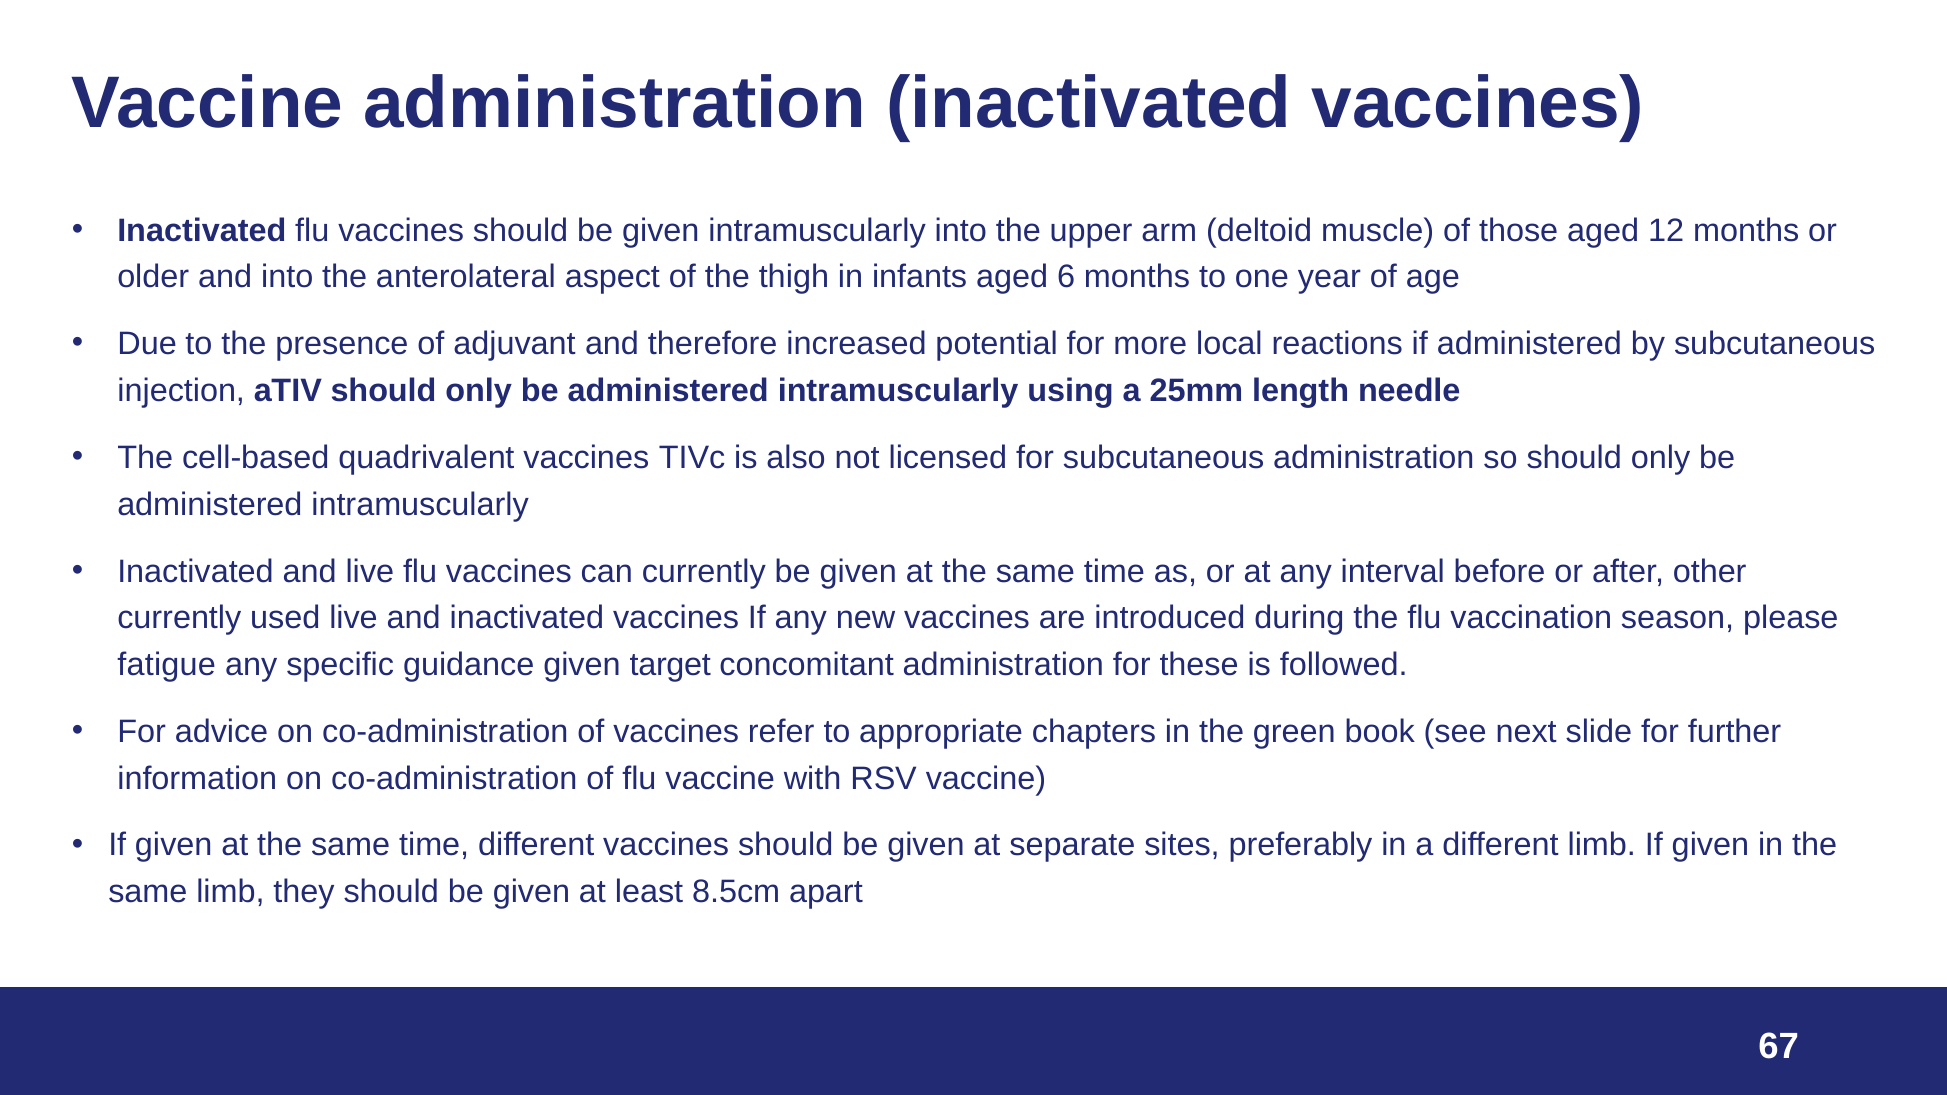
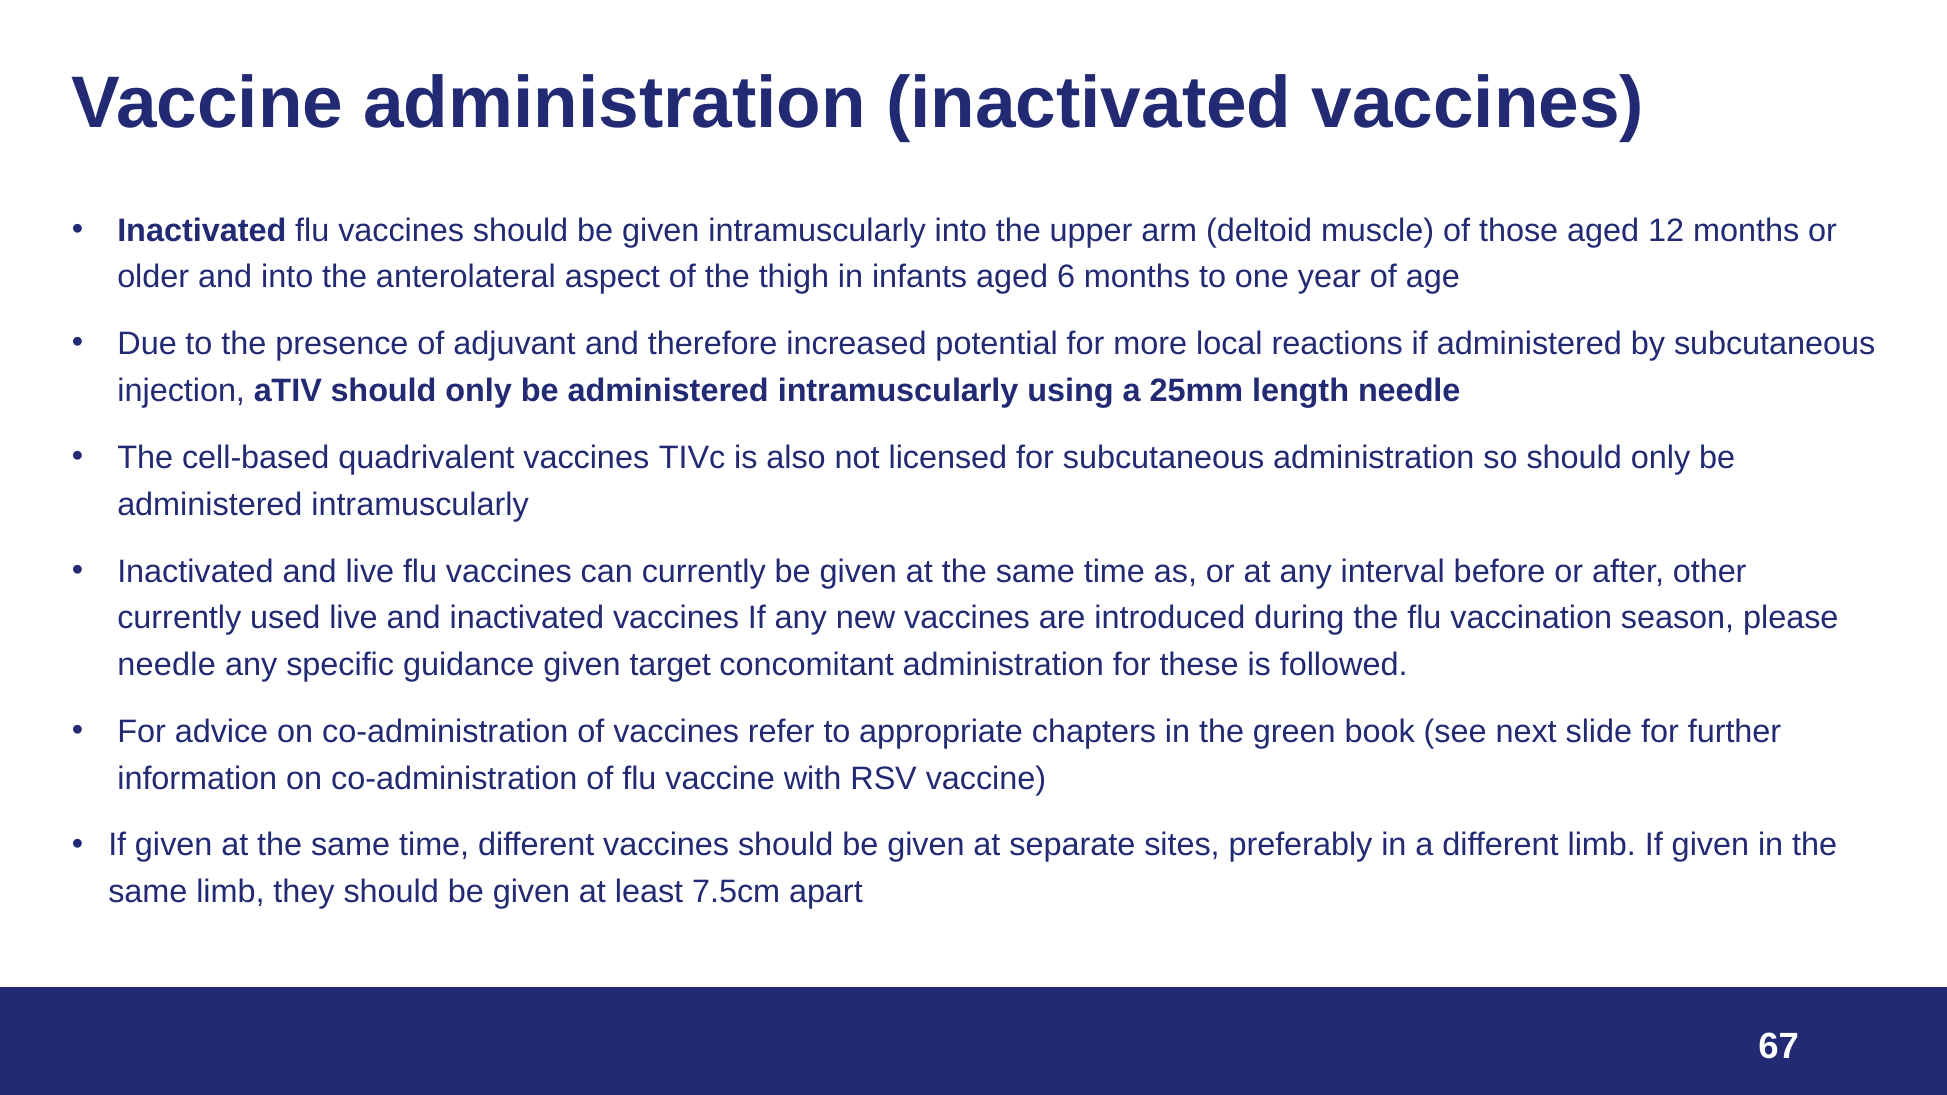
fatigue at (167, 665): fatigue -> needle
8.5cm: 8.5cm -> 7.5cm
